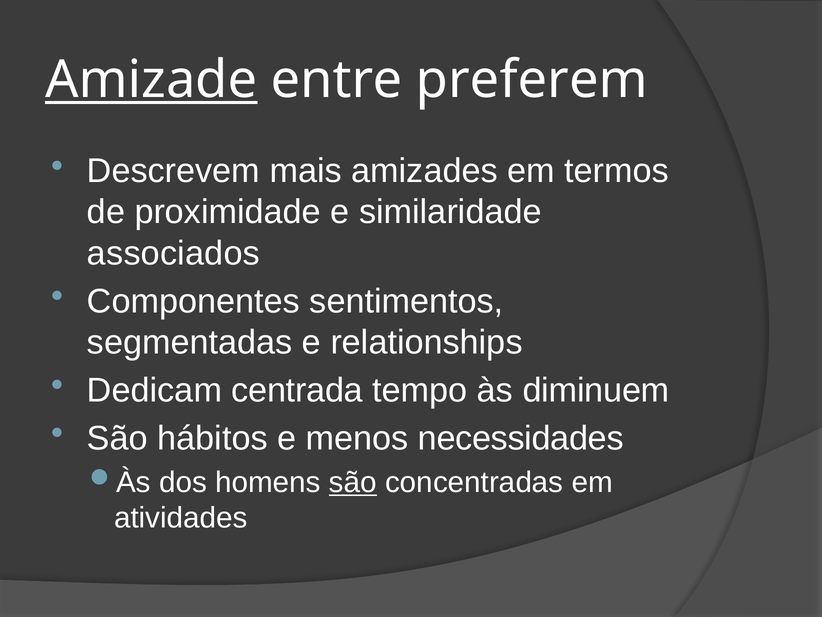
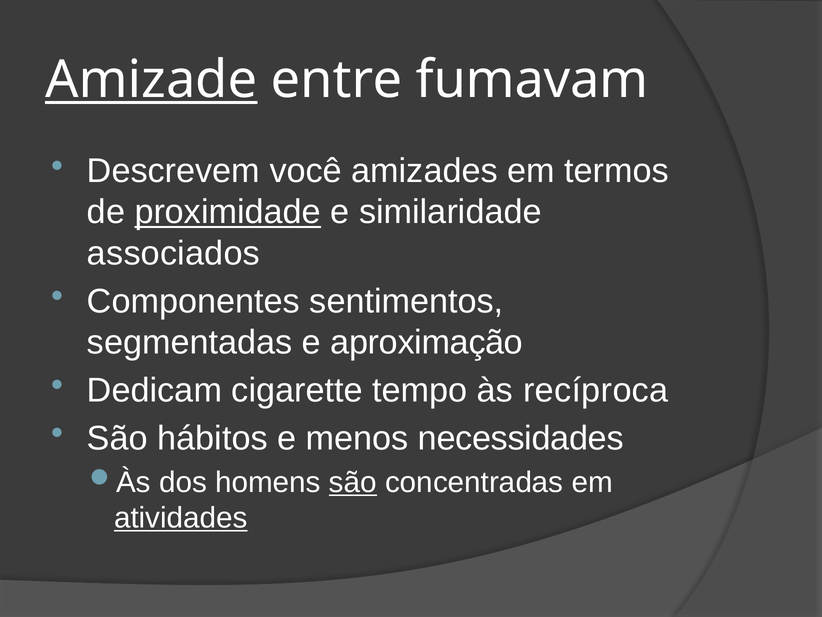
preferem: preferem -> fumavam
mais: mais -> você
proximidade underline: none -> present
relationships: relationships -> aproximação
centrada: centrada -> cigarette
diminuem: diminuem -> recíproca
atividades underline: none -> present
